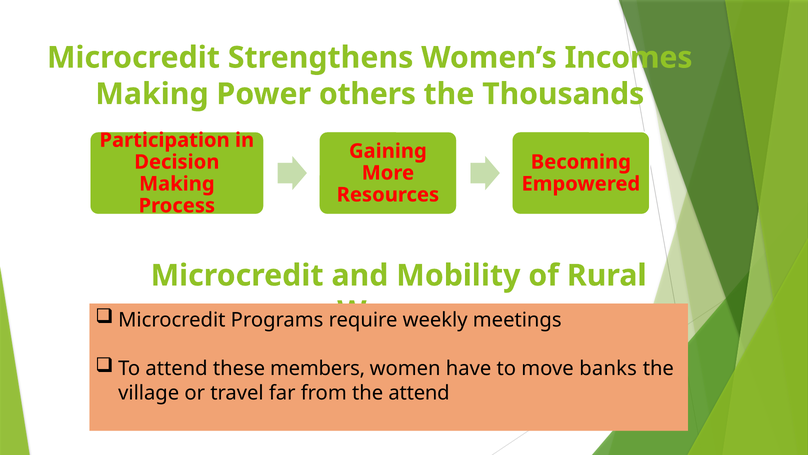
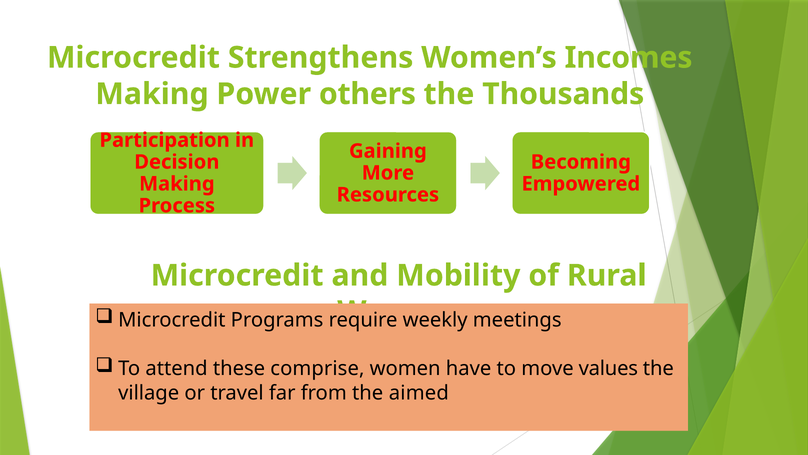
members: members -> comprise
banks: banks -> values
the attend: attend -> aimed
